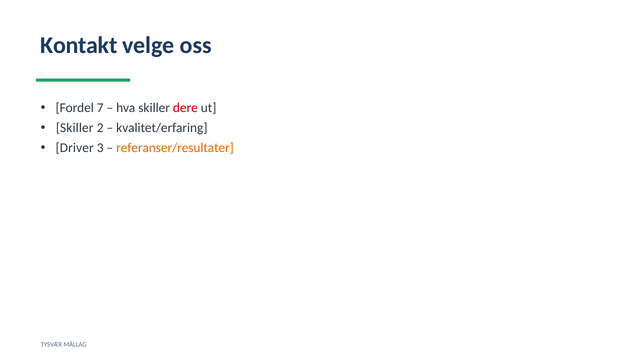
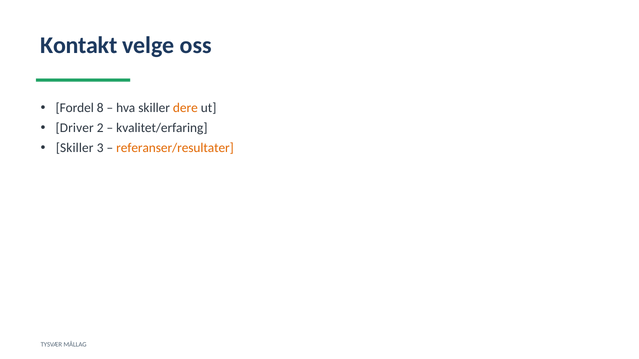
7: 7 -> 8
dere colour: red -> orange
Skiller at (75, 128): Skiller -> Driver
Driver at (75, 148): Driver -> Skiller
